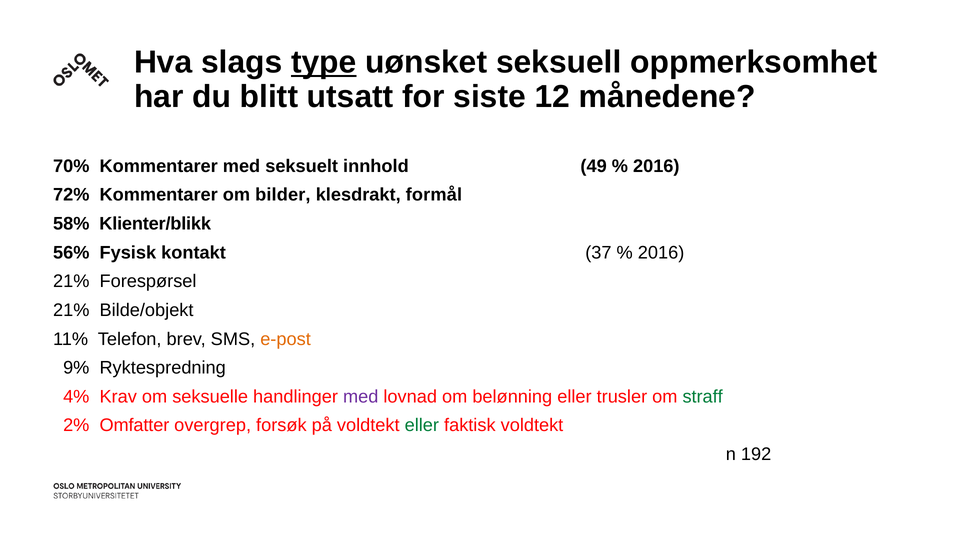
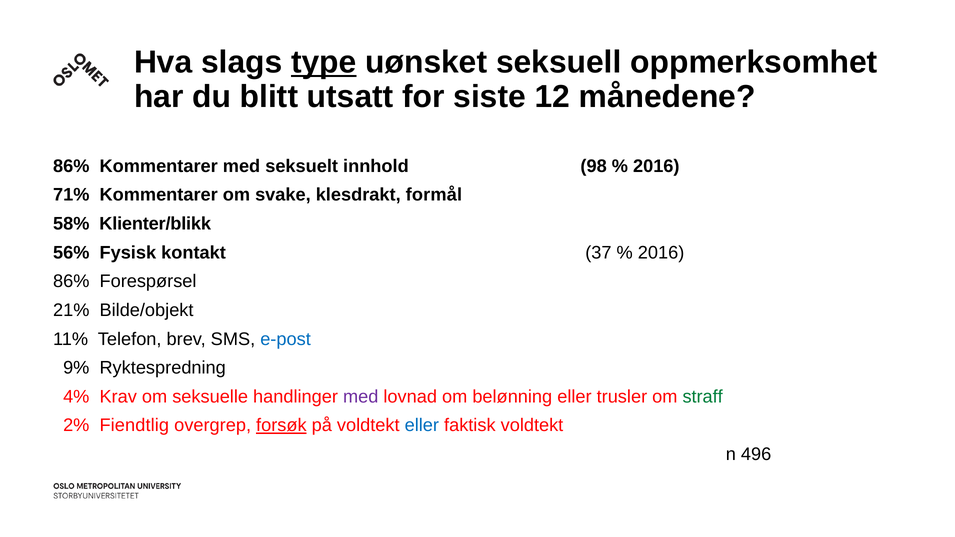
70% at (71, 166): 70% -> 86%
49: 49 -> 98
72%: 72% -> 71%
bilder: bilder -> svake
21% at (71, 281): 21% -> 86%
e-post colour: orange -> blue
Omfatter: Omfatter -> Fiendtlig
forsøk underline: none -> present
eller at (422, 425) colour: green -> blue
192: 192 -> 496
